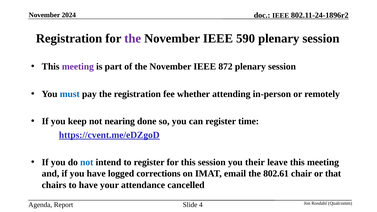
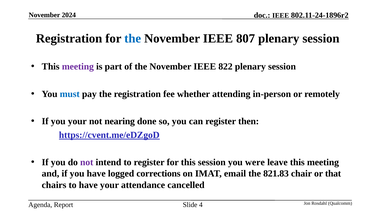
the at (133, 39) colour: purple -> blue
590: 590 -> 807
872: 872 -> 822
you keep: keep -> your
time: time -> then
not at (87, 162) colour: blue -> purple
their: their -> were
802.61: 802.61 -> 821.83
